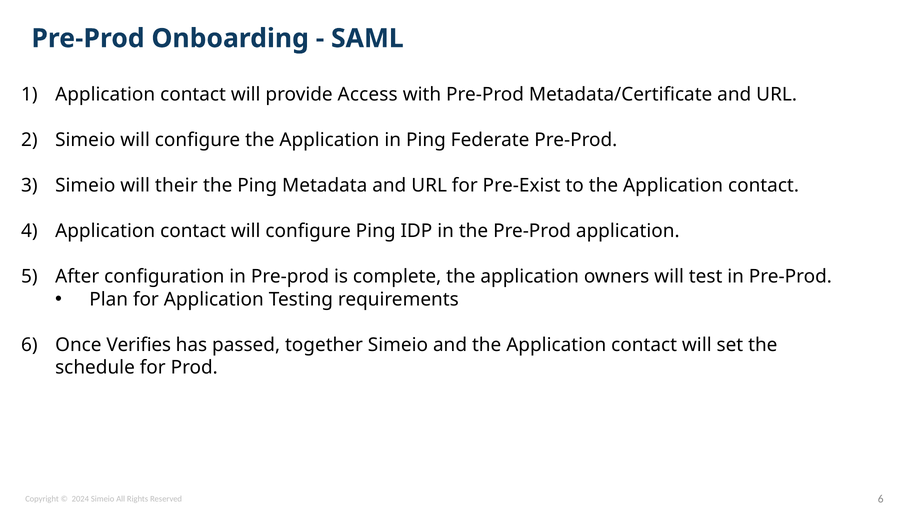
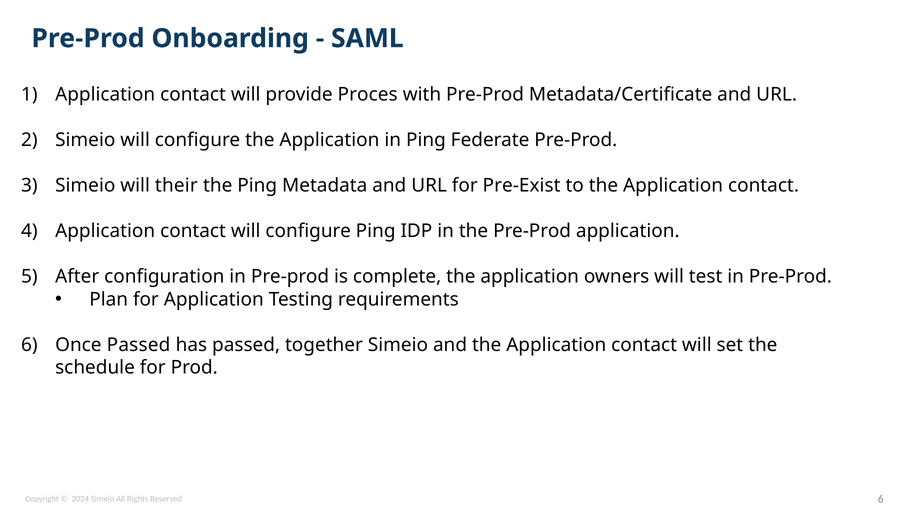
Access: Access -> Proces
Once Verifies: Verifies -> Passed
